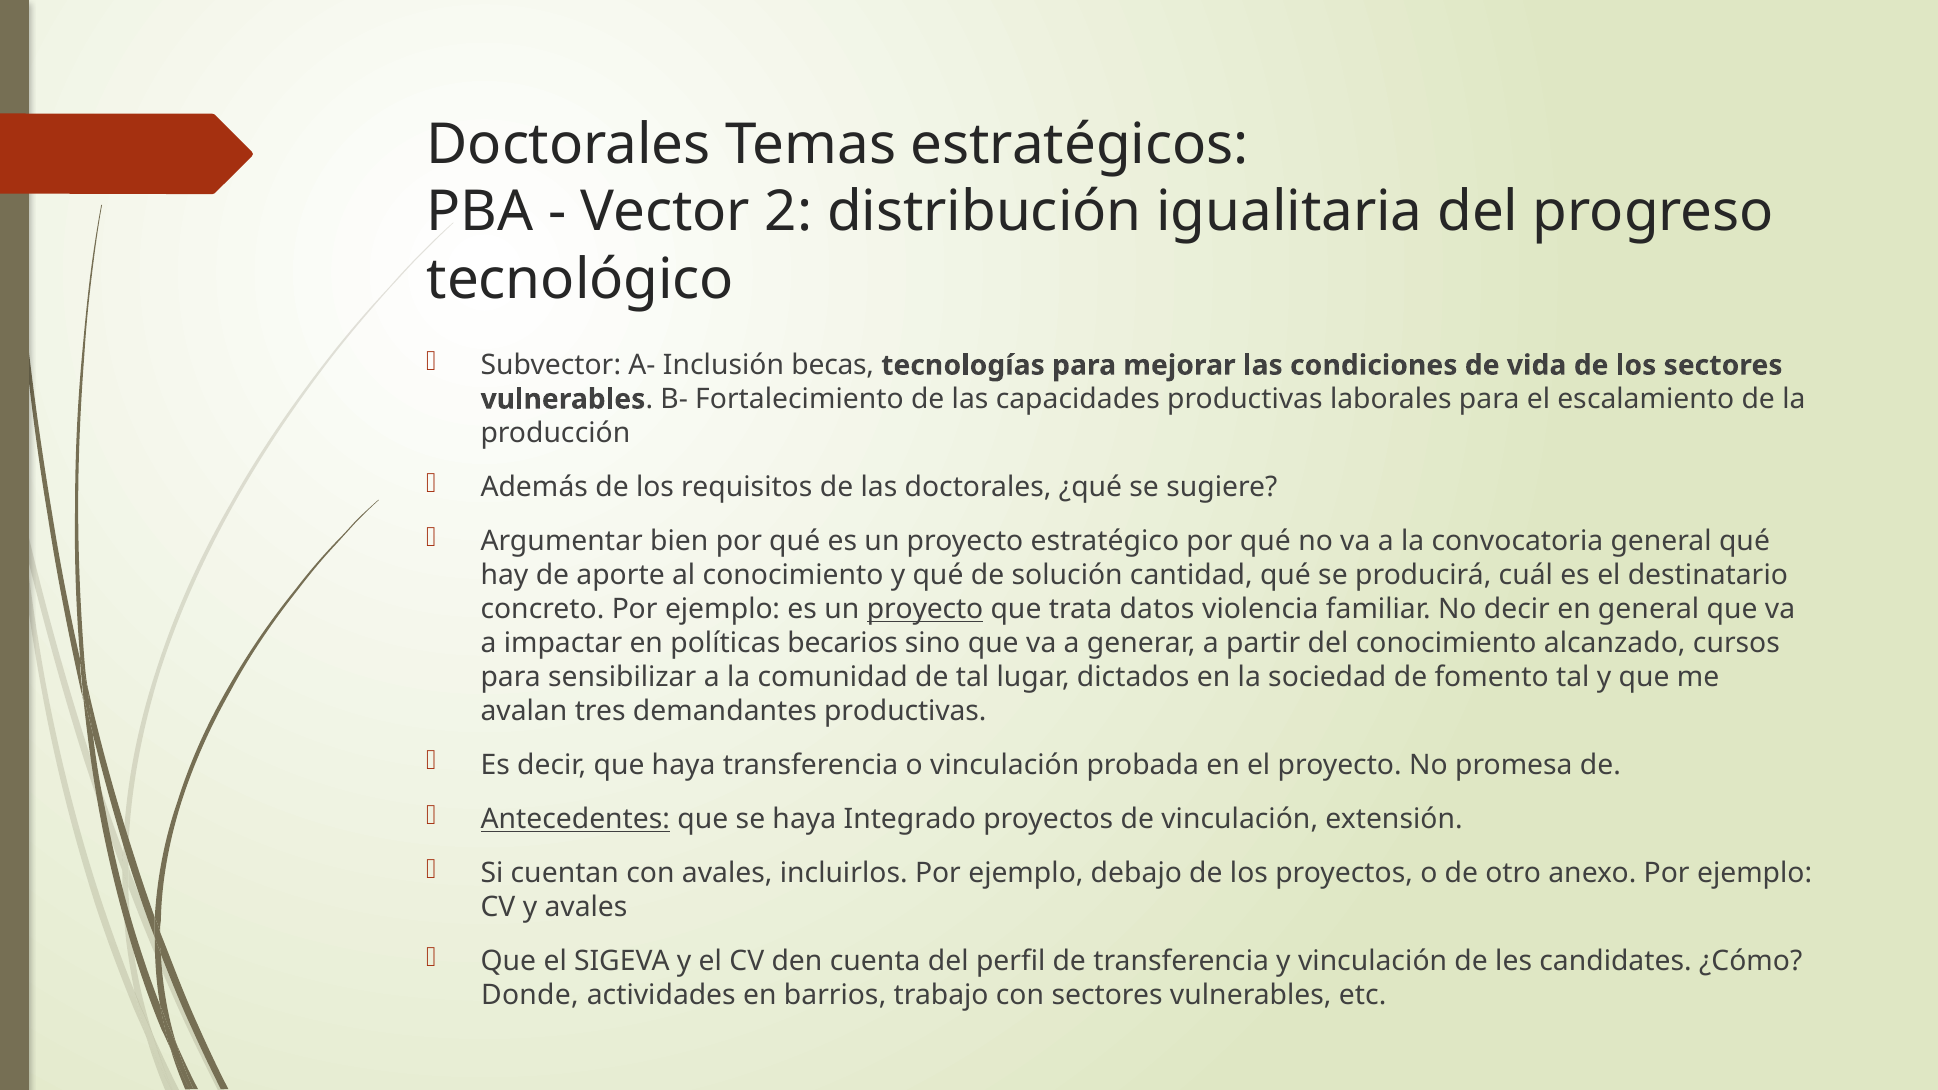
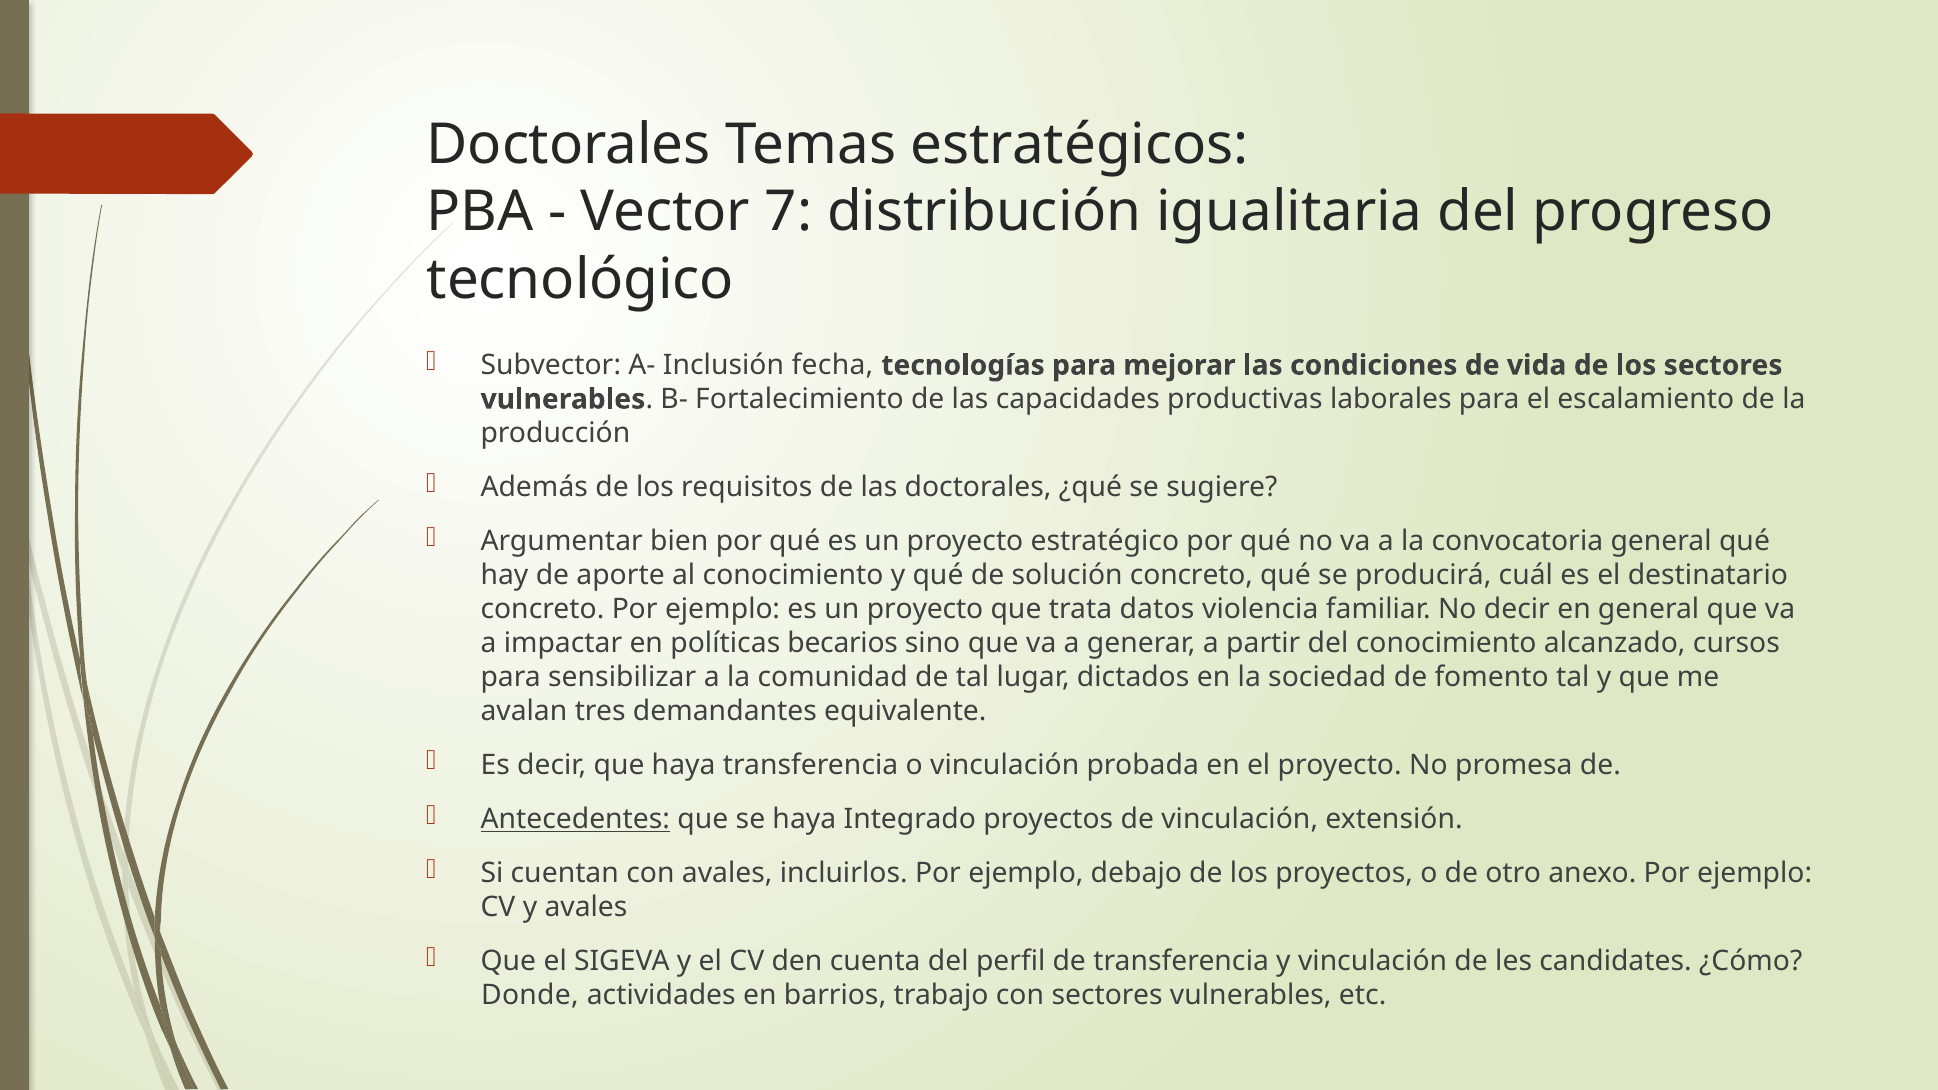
2: 2 -> 7
becas: becas -> fecha
solución cantidad: cantidad -> concreto
proyecto at (925, 609) underline: present -> none
demandantes productivas: productivas -> equivalente
